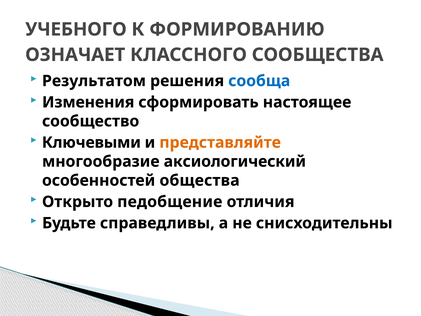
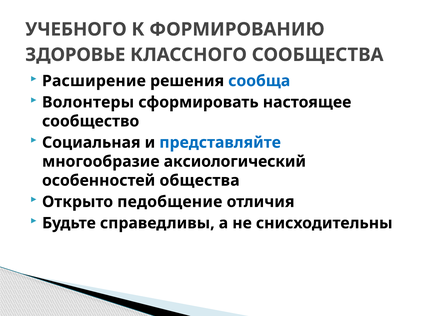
ОЗНАЧАЕТ: ОЗНАЧАЕТ -> ЗДОРОВЬЕ
Результатом: Результатом -> Расширение
Изменения: Изменения -> Волонтеры
Ключевыми: Ключевыми -> Социальная
представляйте colour: orange -> blue
